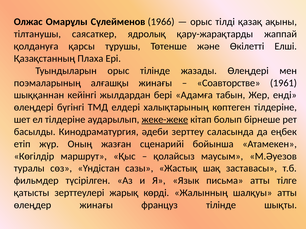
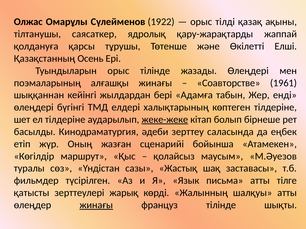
1966: 1966 -> 1922
Плаха: Плаха -> Осень
жинағы at (96, 205) underline: none -> present
